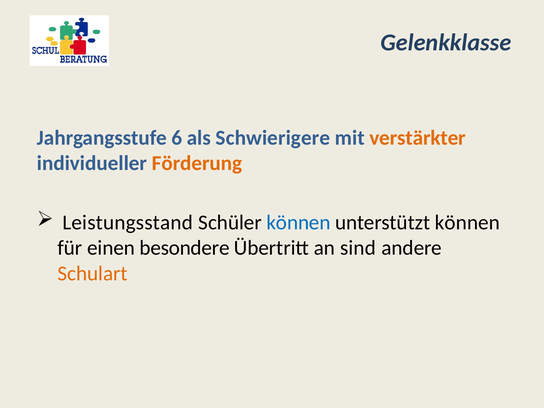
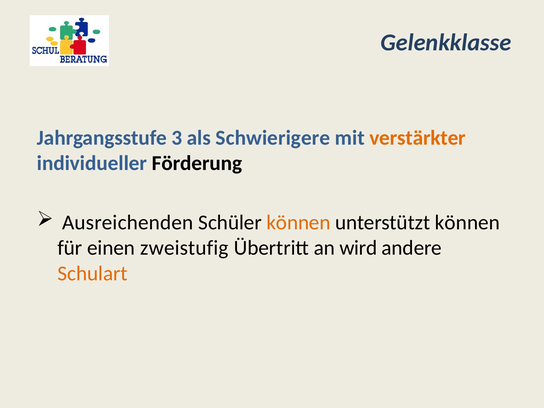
6: 6 -> 3
Förderung colour: orange -> black
Leistungsstand: Leistungsstand -> Ausreichenden
können at (299, 223) colour: blue -> orange
besondere: besondere -> zweistufig
sind: sind -> wird
